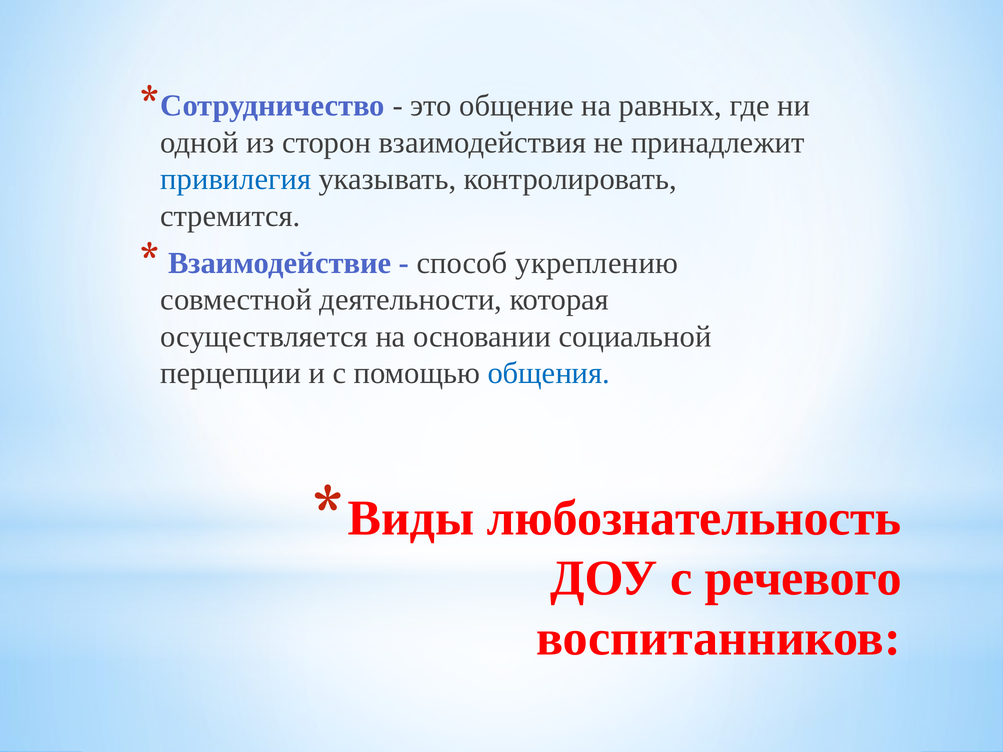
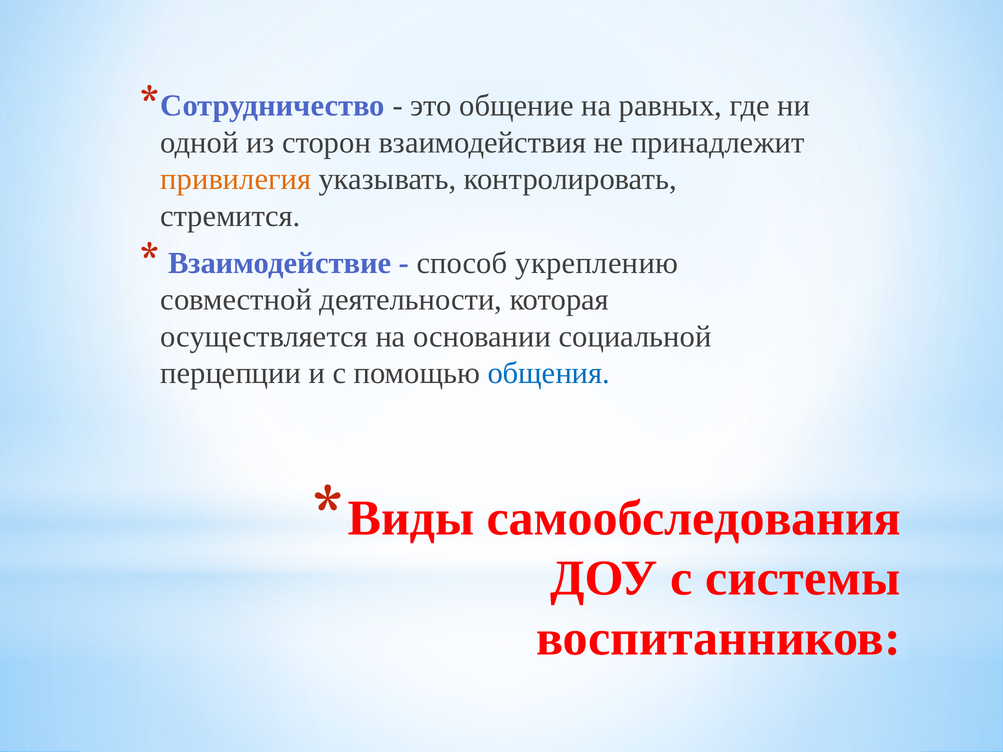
привилегия colour: blue -> orange
любознательность: любознательность -> самообследования
речевого: речевого -> системы
